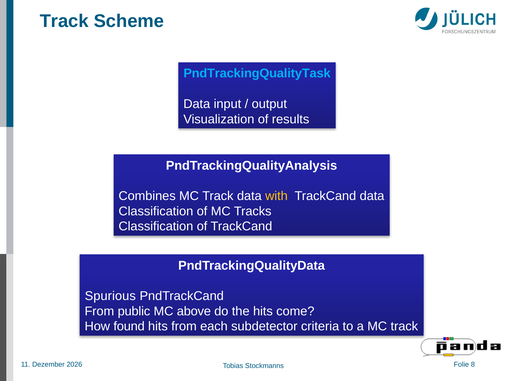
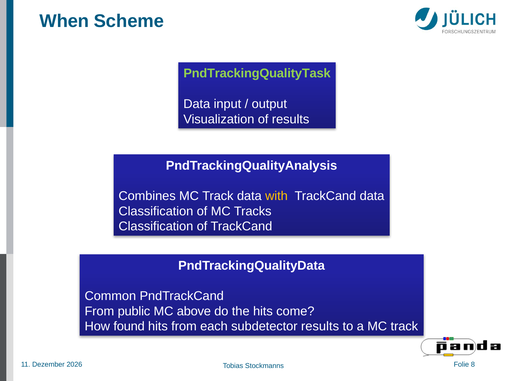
Track at (64, 21): Track -> When
PndTrackingQualityTask colour: light blue -> light green
Spurious: Spurious -> Common
subdetector criteria: criteria -> results
